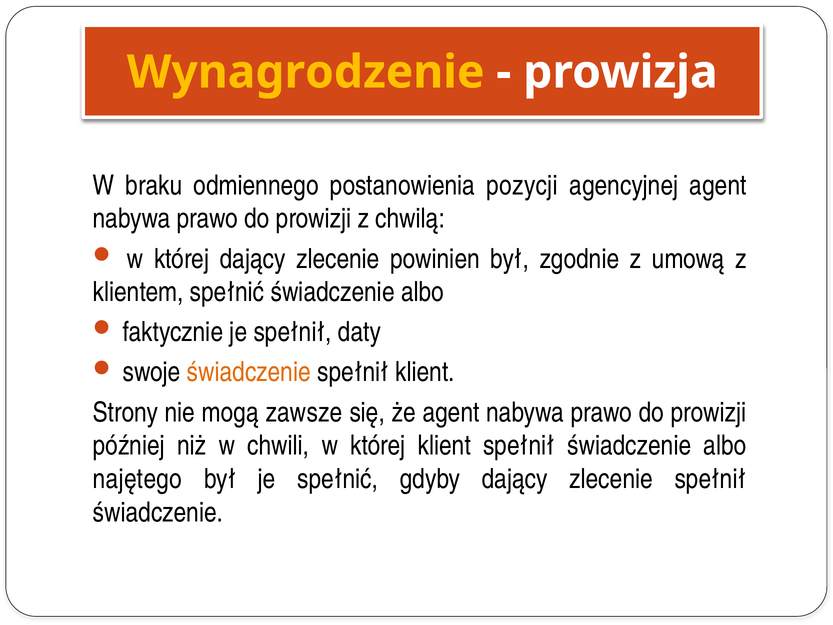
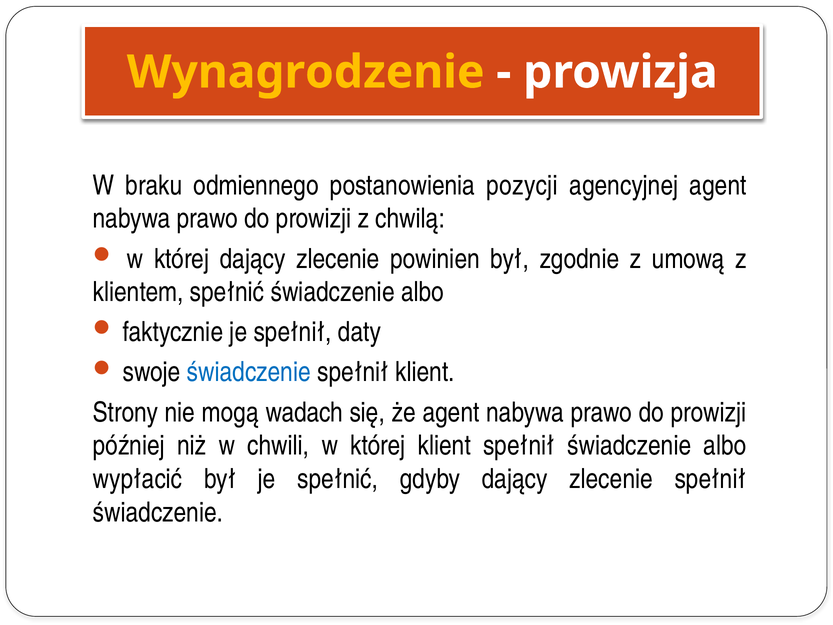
świadczenie at (249, 372) colour: orange -> blue
zawsze: zawsze -> wadach
najętego: najętego -> wypłacić
